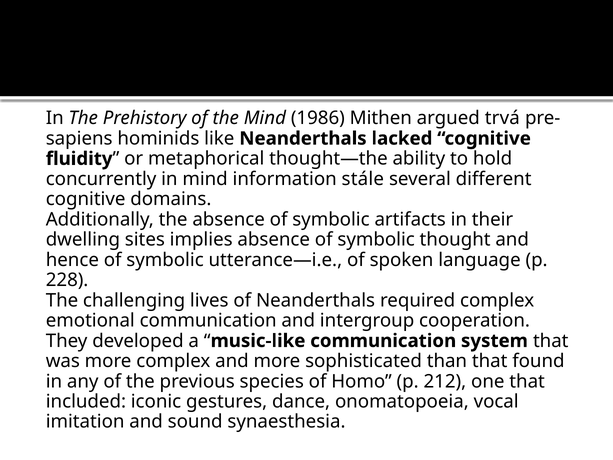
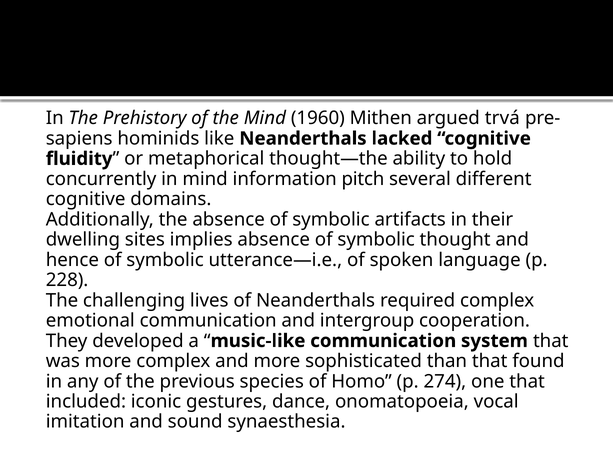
1986: 1986 -> 1960
stále: stále -> pitch
212: 212 -> 274
